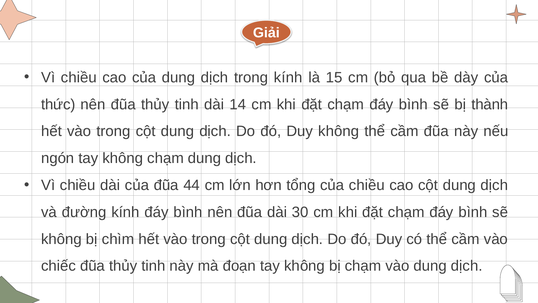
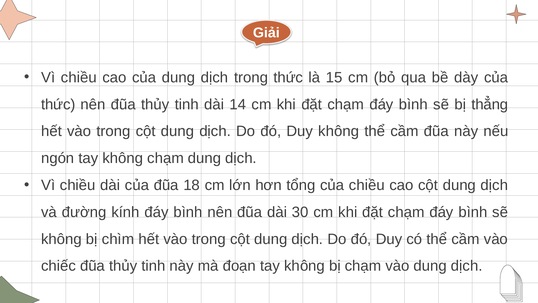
trong kính: kính -> thức
thành: thành -> thẳng
44: 44 -> 18
